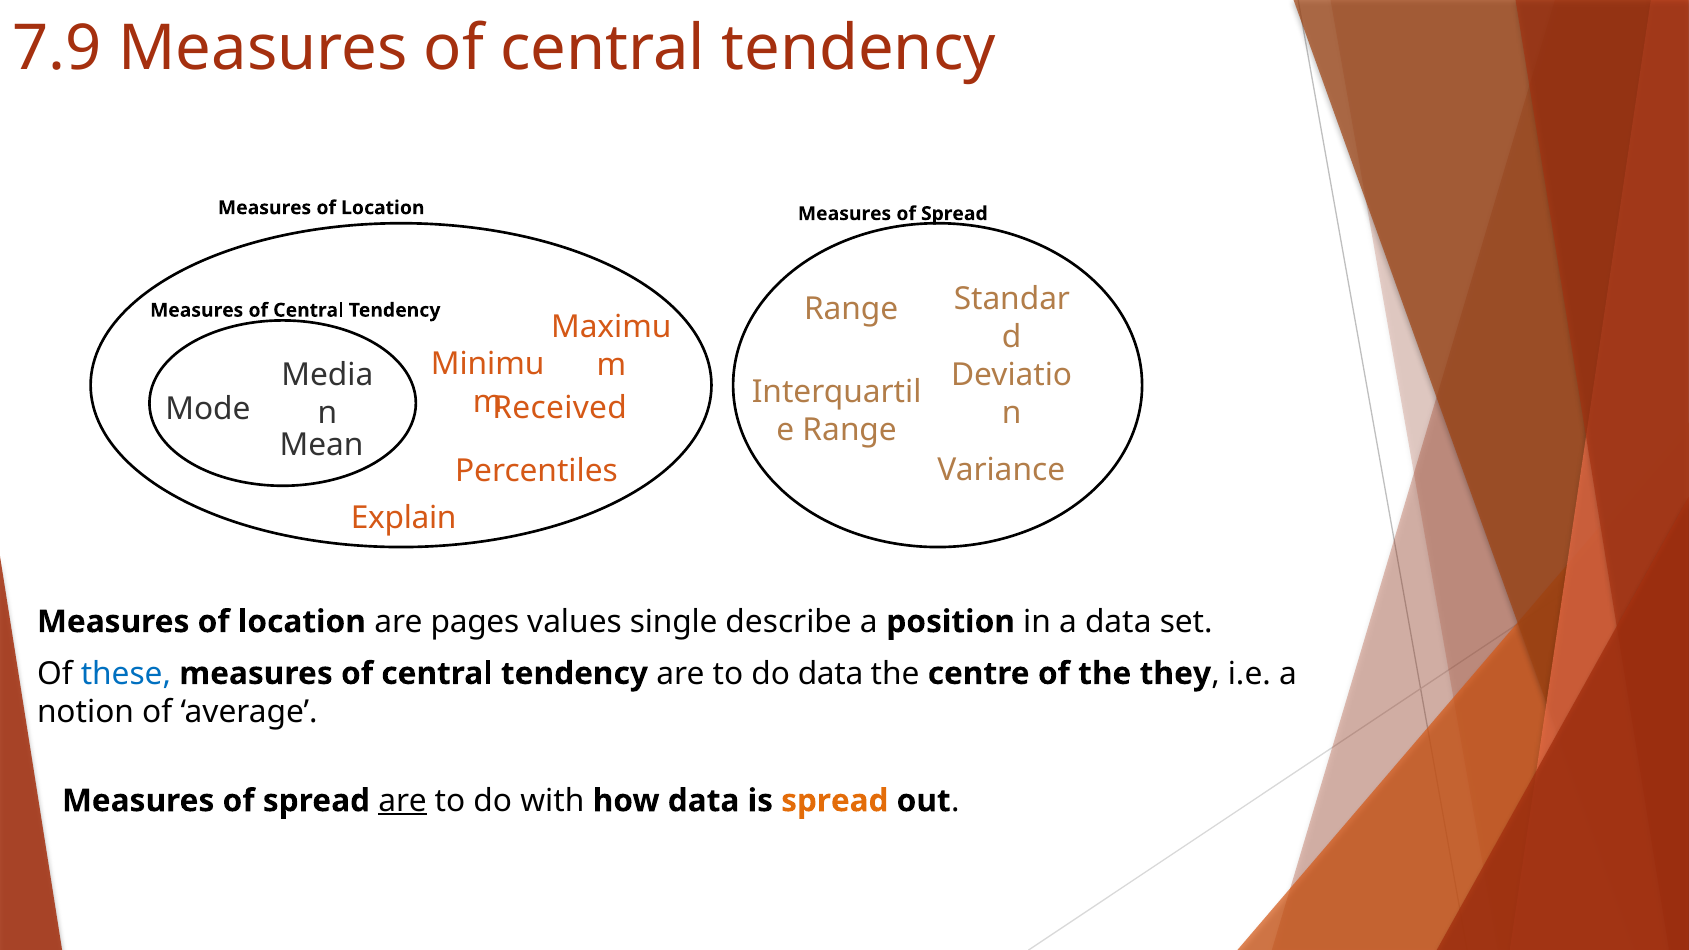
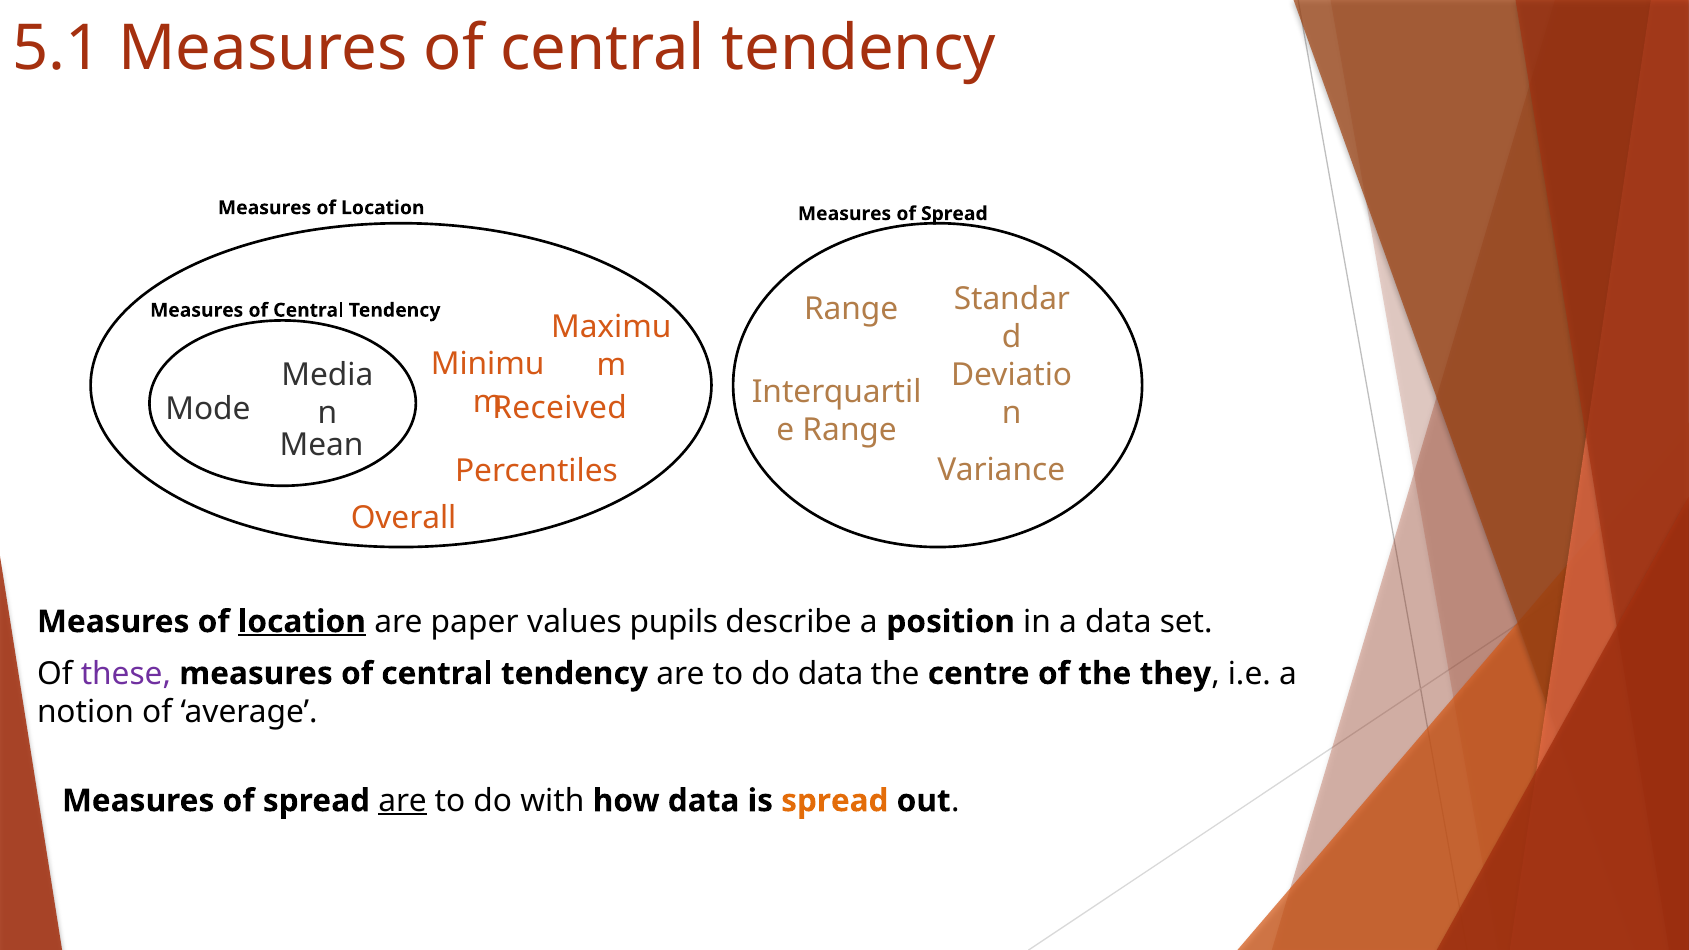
7.9: 7.9 -> 5.1
Explain: Explain -> Overall
location at (302, 622) underline: none -> present
pages: pages -> paper
single: single -> pupils
these colour: blue -> purple
